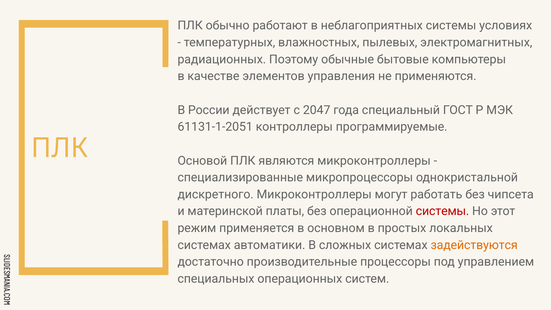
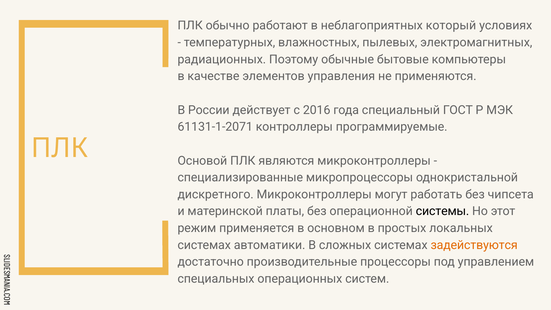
неблагоприятных системы: системы -> который
2047: 2047 -> 2016
61131-1-2051: 61131-1-2051 -> 61131-1-2071
системы at (442, 211) colour: red -> black
